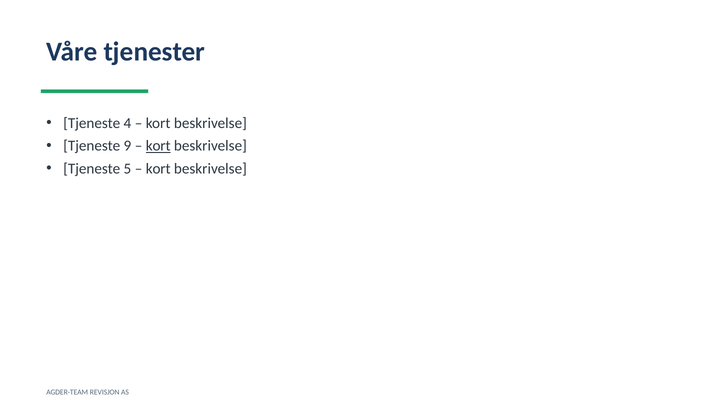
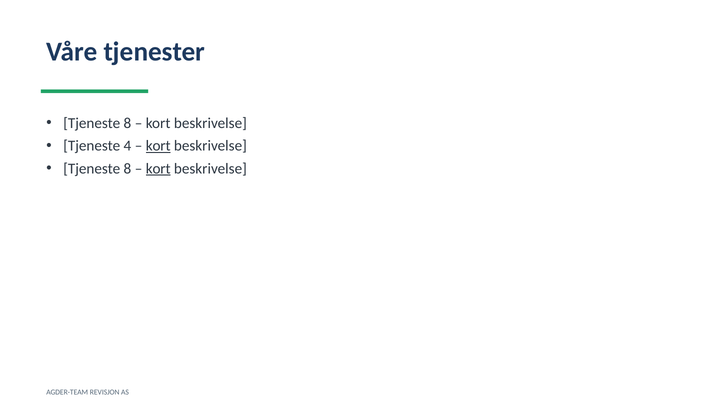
4 at (127, 123): 4 -> 8
9: 9 -> 4
5 at (127, 169): 5 -> 8
kort at (158, 169) underline: none -> present
